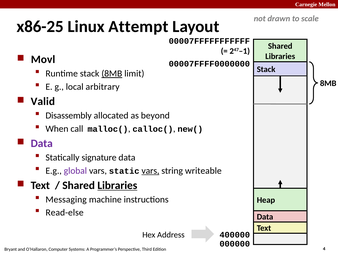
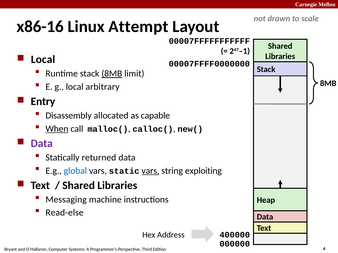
x86-25: x86-25 -> x86-16
Movl at (43, 60): Movl -> Local
Valid: Valid -> Entry
beyond: beyond -> capable
When underline: none -> present
signature: signature -> returned
global colour: purple -> blue
writeable: writeable -> exploiting
Libraries at (117, 186) underline: present -> none
